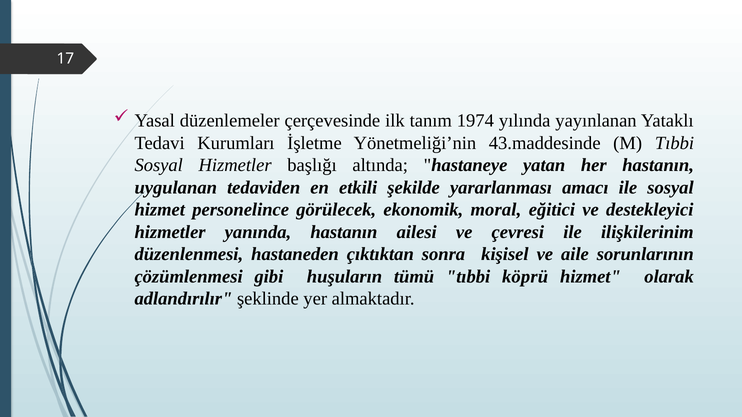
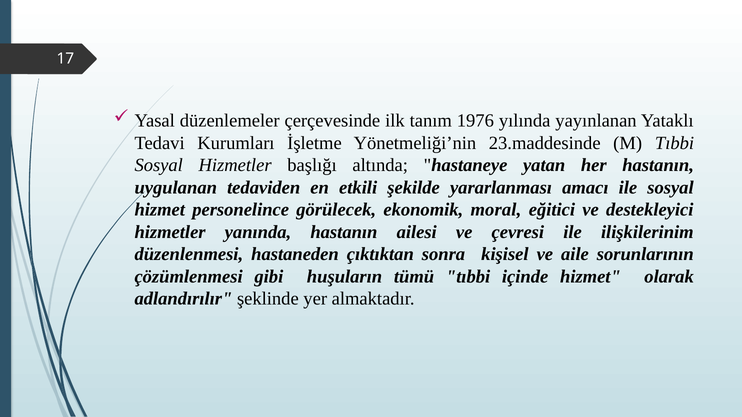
1974: 1974 -> 1976
43.maddesinde: 43.maddesinde -> 23.maddesinde
köprü: köprü -> içinde
